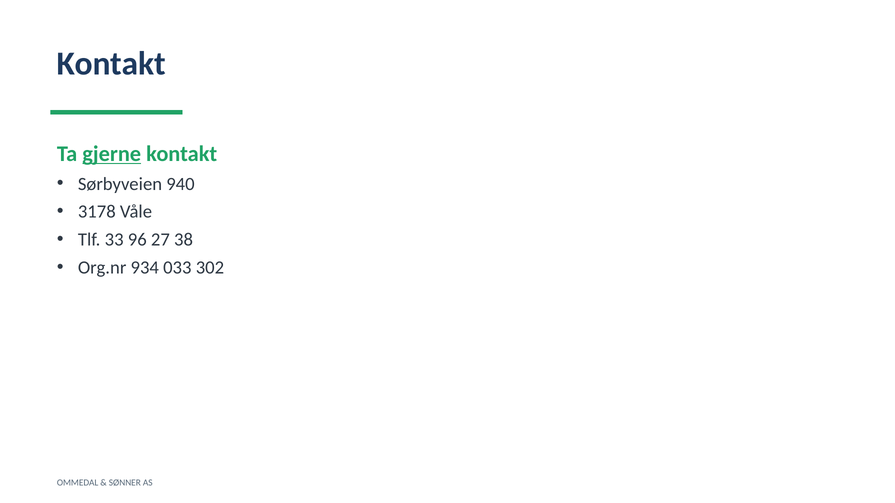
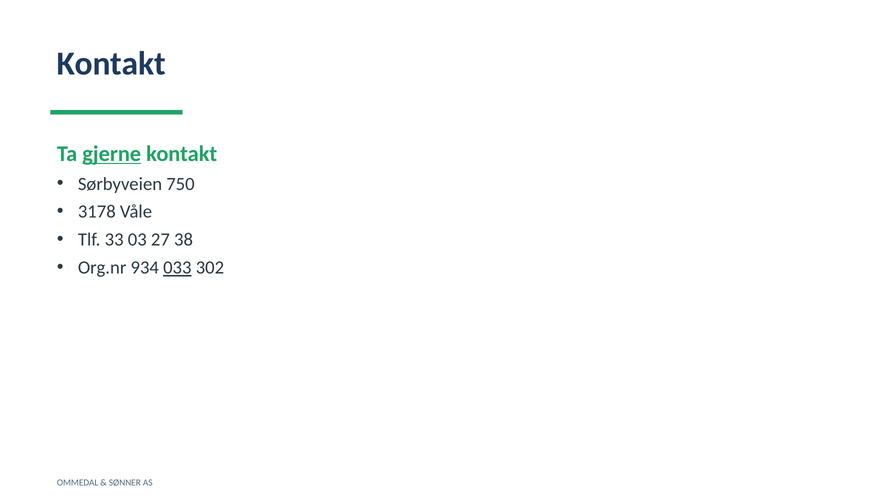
940: 940 -> 750
96: 96 -> 03
033 underline: none -> present
